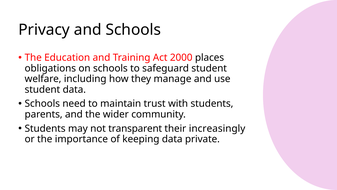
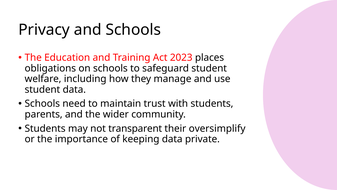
2000: 2000 -> 2023
increasingly: increasingly -> oversimplify
